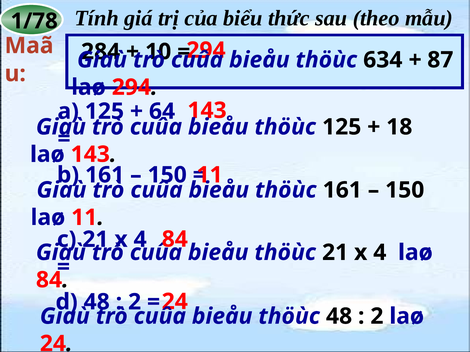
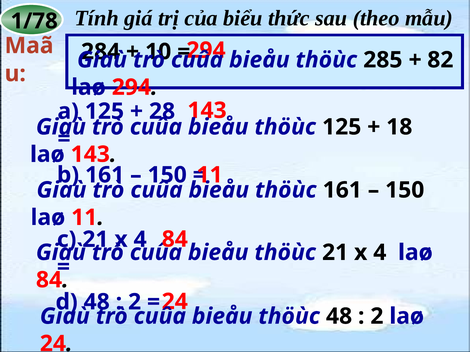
634: 634 -> 285
87: 87 -> 82
64: 64 -> 28
